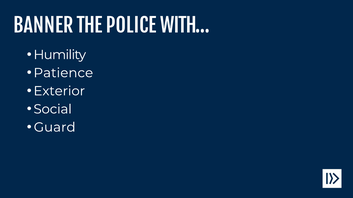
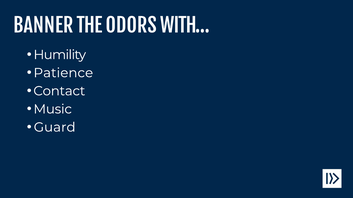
POLICE: POLICE -> ODORS
Exterior: Exterior -> Contact
Social: Social -> Music
